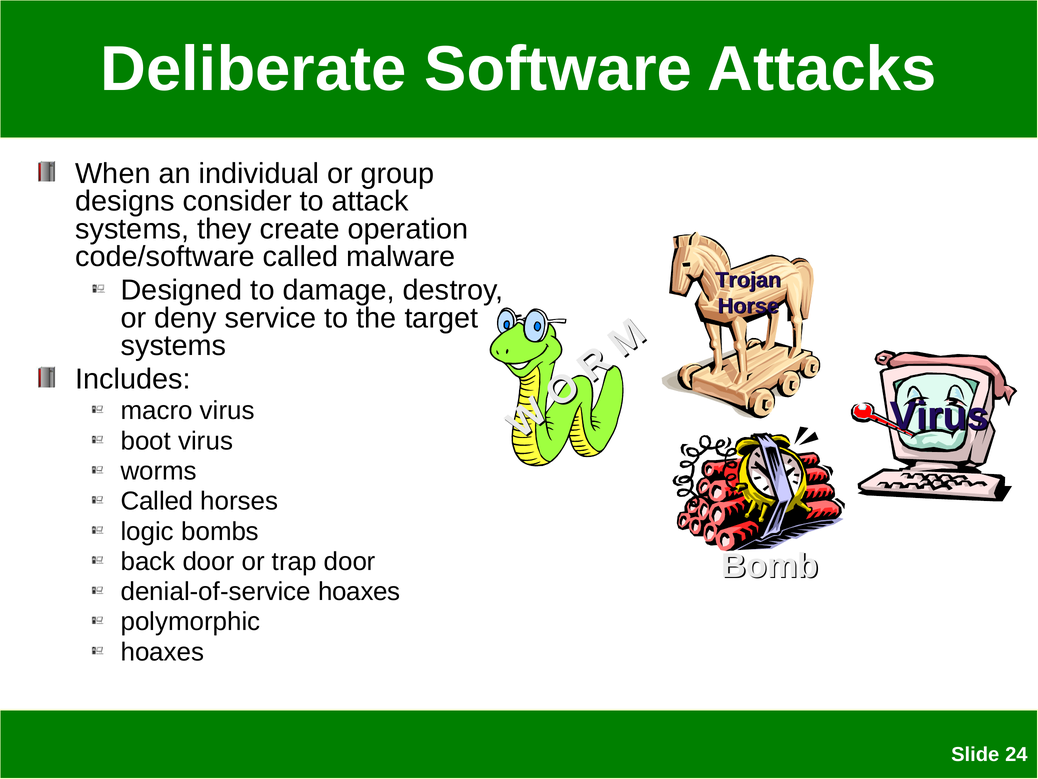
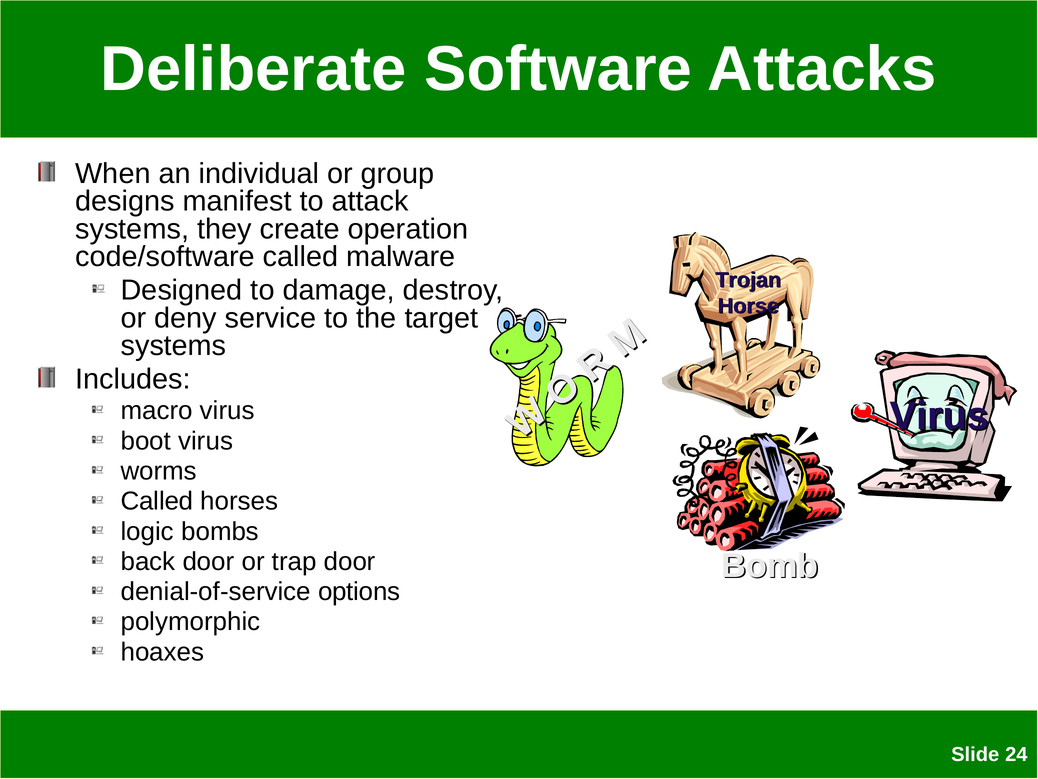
consider: consider -> manifest
denial-of-service hoaxes: hoaxes -> options
